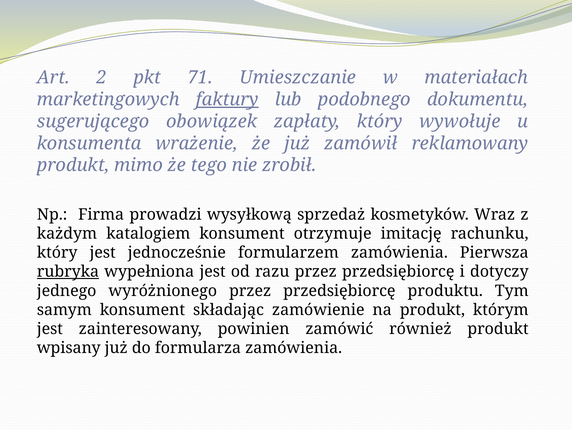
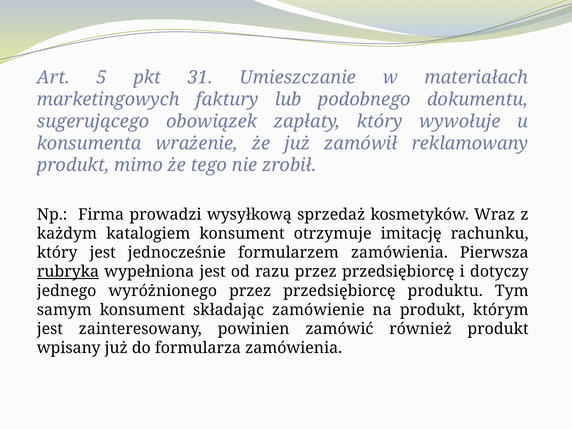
2: 2 -> 5
71: 71 -> 31
faktury underline: present -> none
